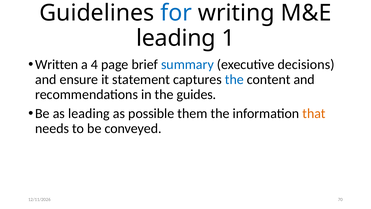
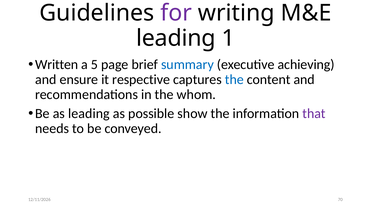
for colour: blue -> purple
4: 4 -> 5
decisions: decisions -> achieving
statement: statement -> respective
guides: guides -> whom
them: them -> show
that colour: orange -> purple
